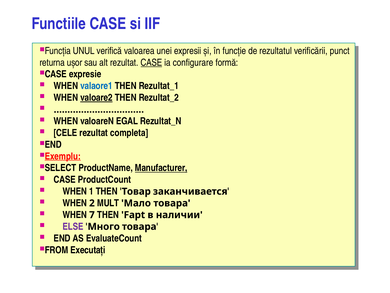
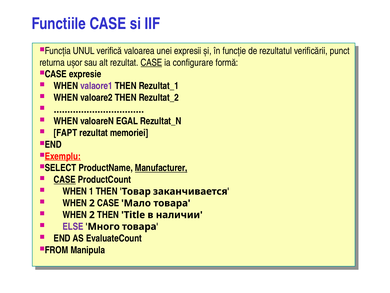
valaore1 colour: blue -> purple
valoare2 underline: present -> none
CELE: CELE -> FAPT
completa: completa -> memoriei
CASE at (65, 179) underline: none -> present
2 MULT: MULT -> CASE
7 at (92, 215): 7 -> 2
Fapt: Fapt -> Title
Executați: Executați -> Manipula
